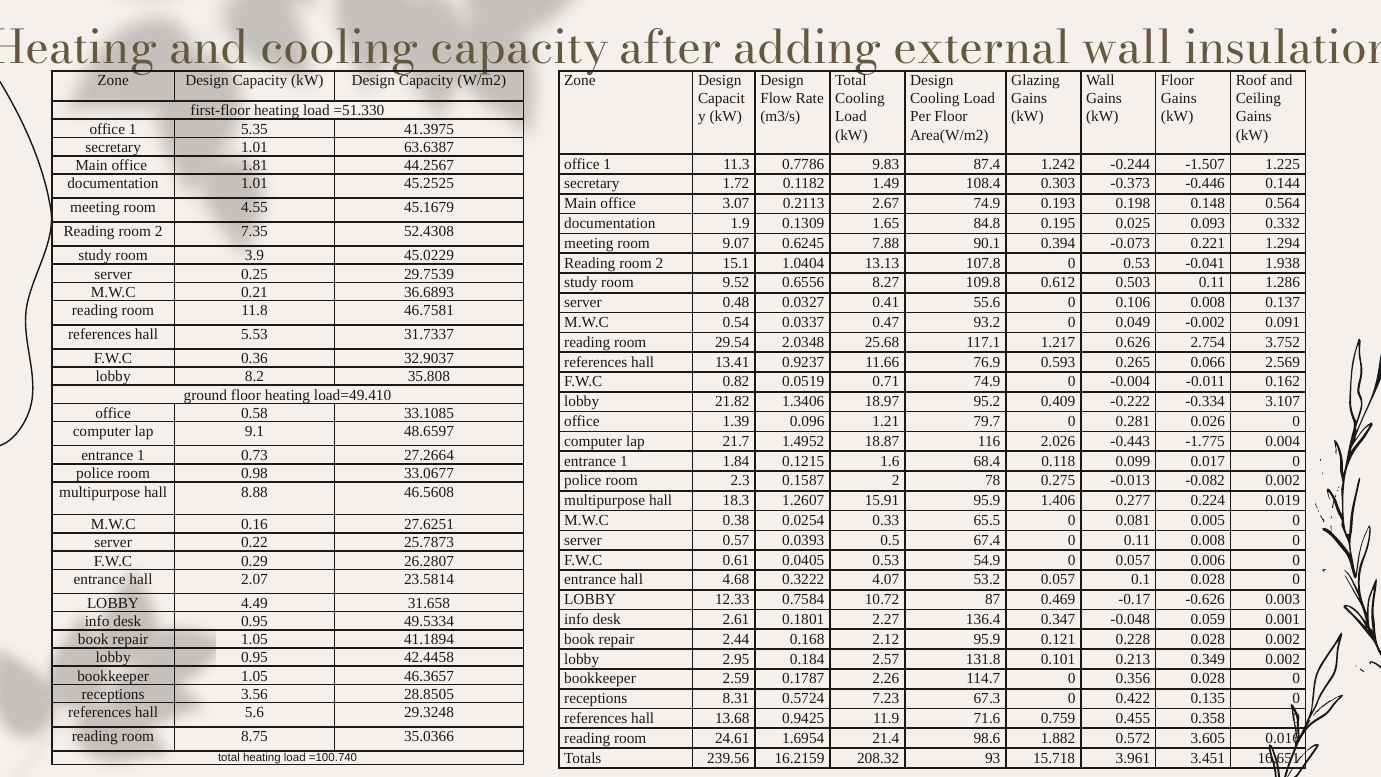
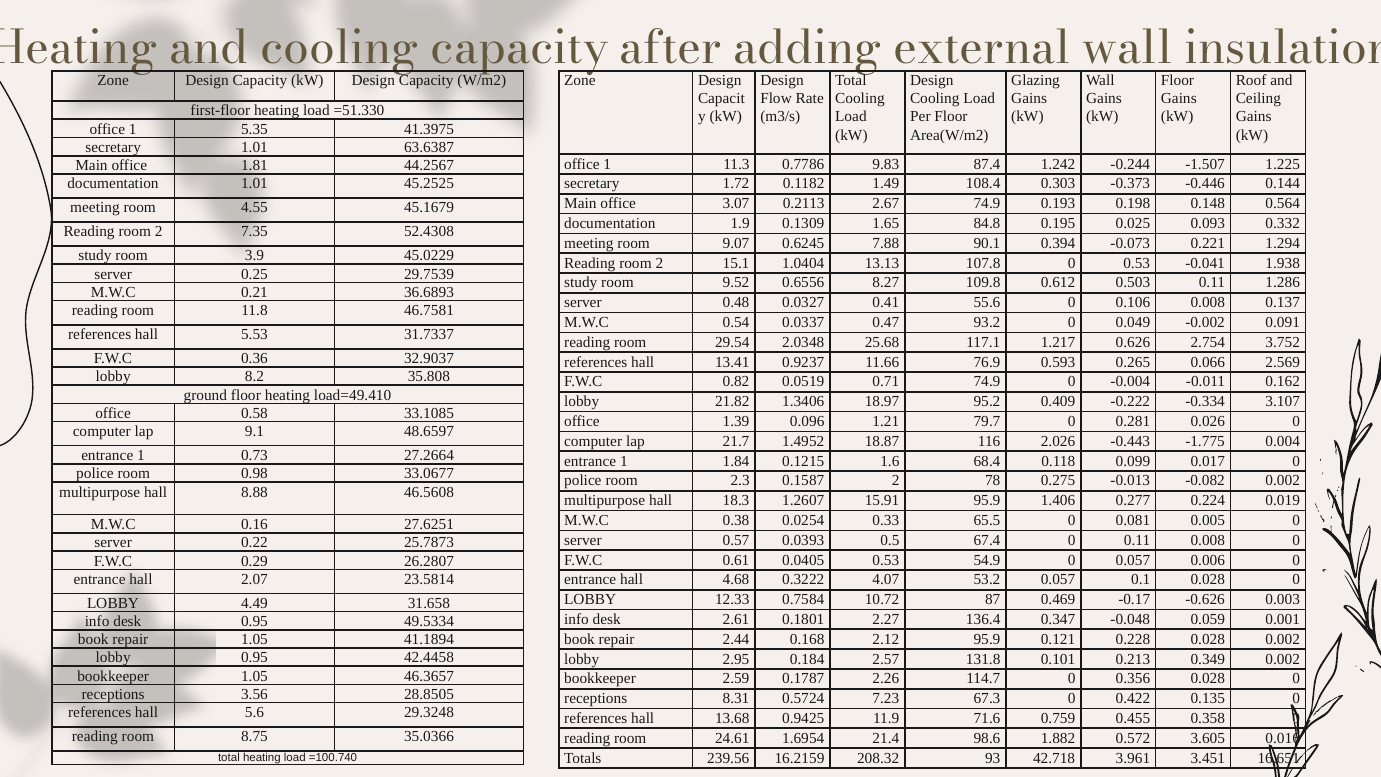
15.718: 15.718 -> 42.718
